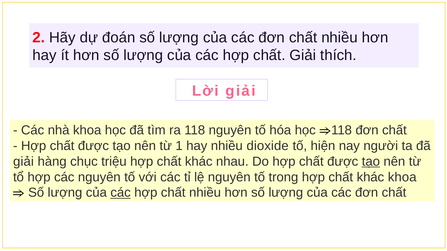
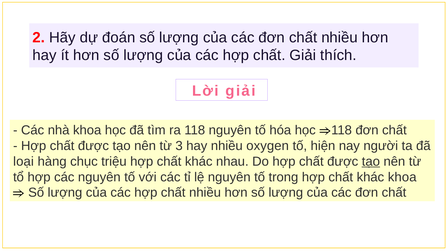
1: 1 -> 3
dioxide: dioxide -> oxygen
giải at (23, 162): giải -> loại
các at (121, 193) underline: present -> none
